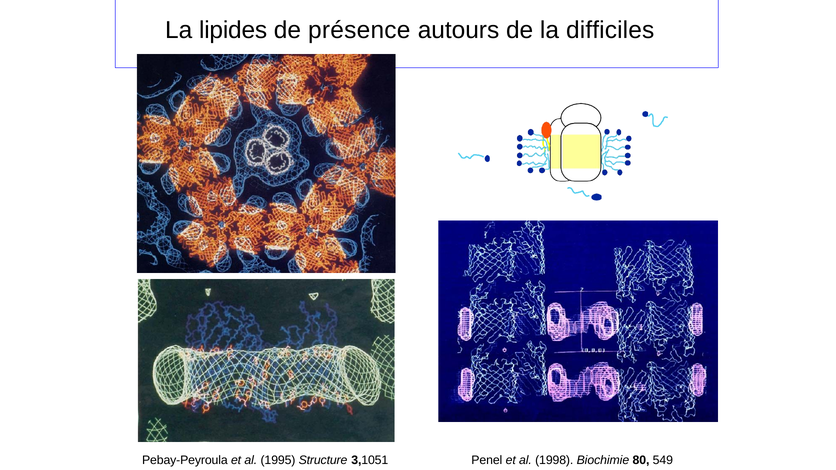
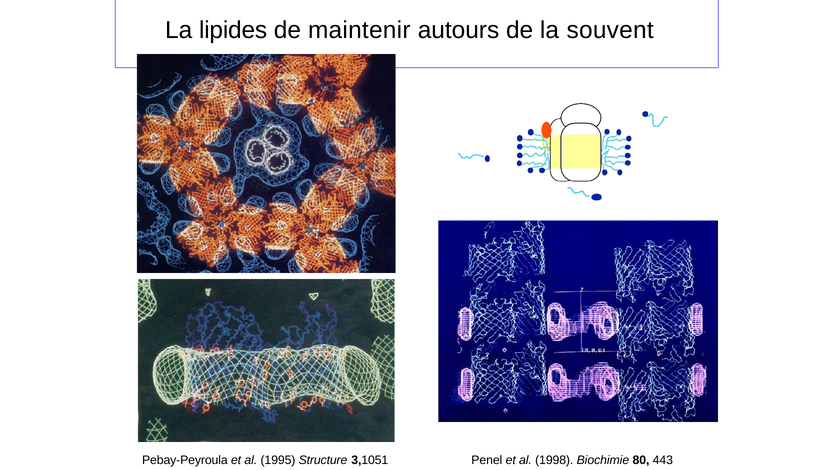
présence: présence -> maintenir
difficiles: difficiles -> souvent
549: 549 -> 443
